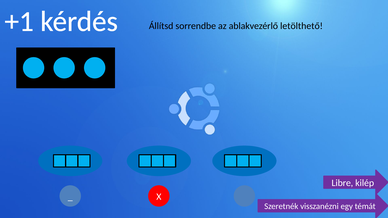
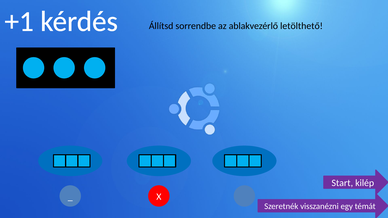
Libre: Libre -> Start
